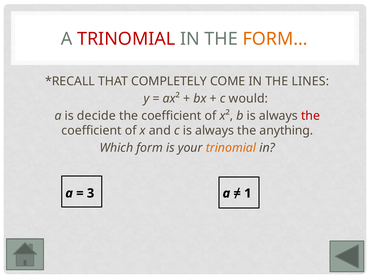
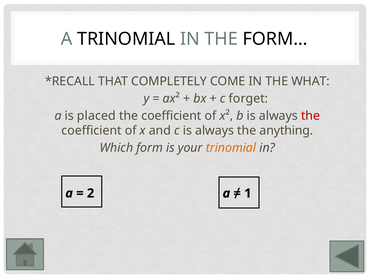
TRINOMIAL at (126, 39) colour: red -> black
FORM… colour: orange -> black
LINES: LINES -> WHAT
would: would -> forget
decide: decide -> placed
3: 3 -> 2
